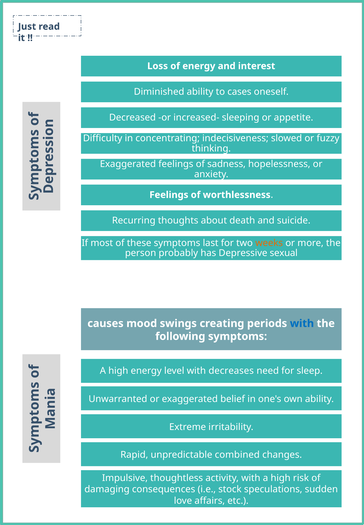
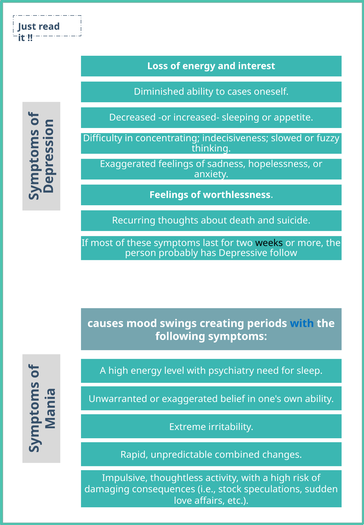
weeks colour: orange -> black
sexual: sexual -> follow
decreases: decreases -> psychiatry
